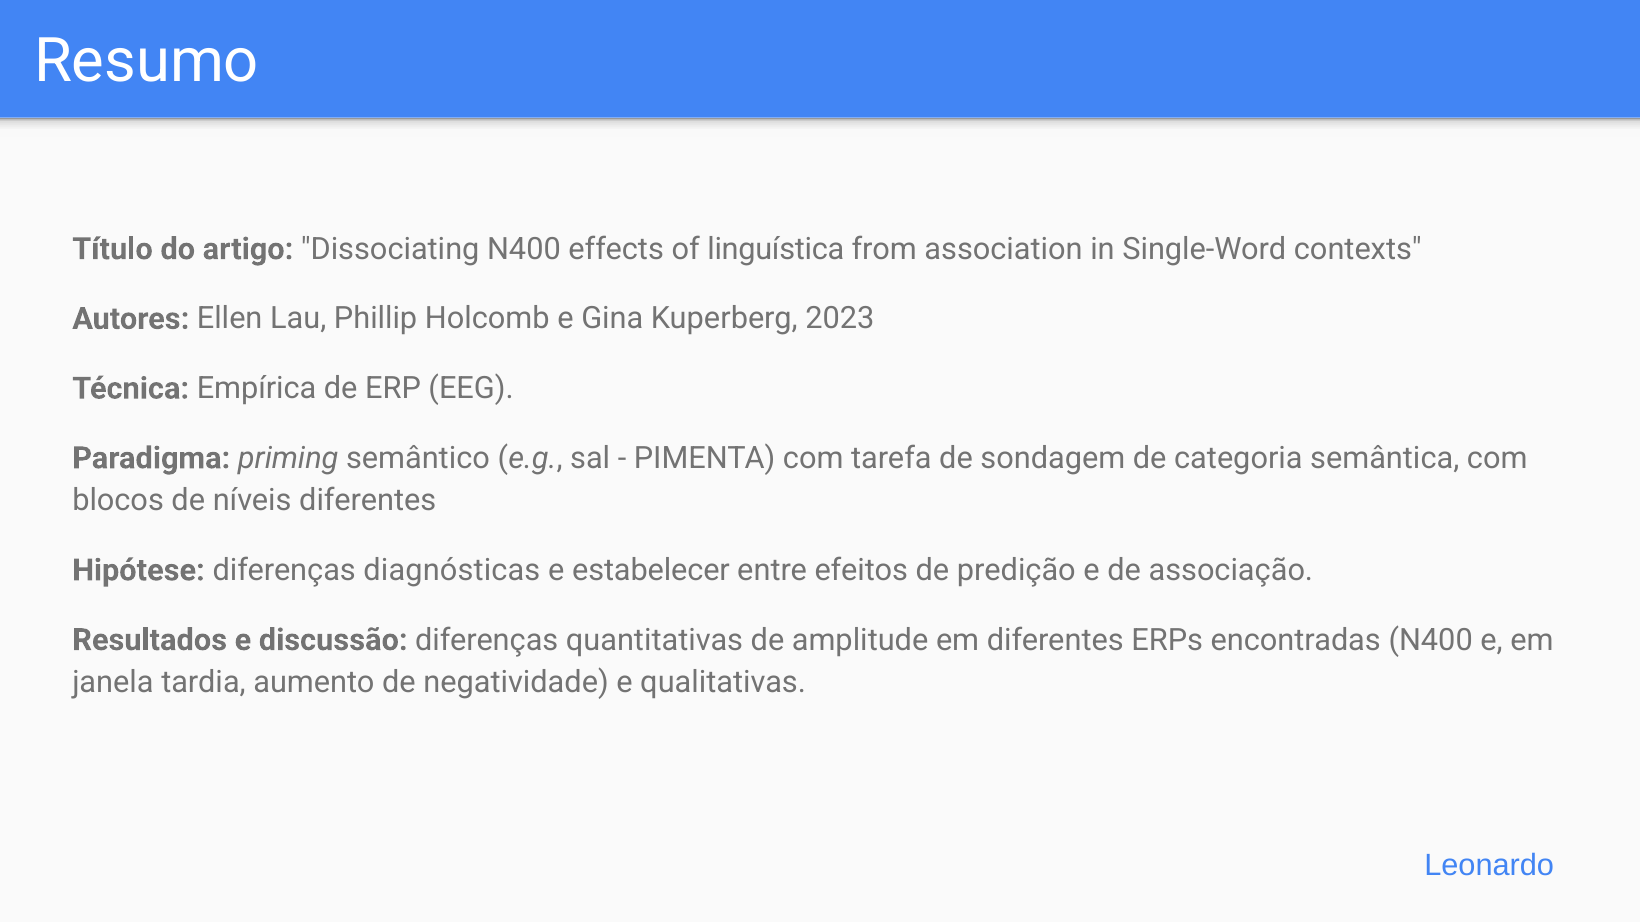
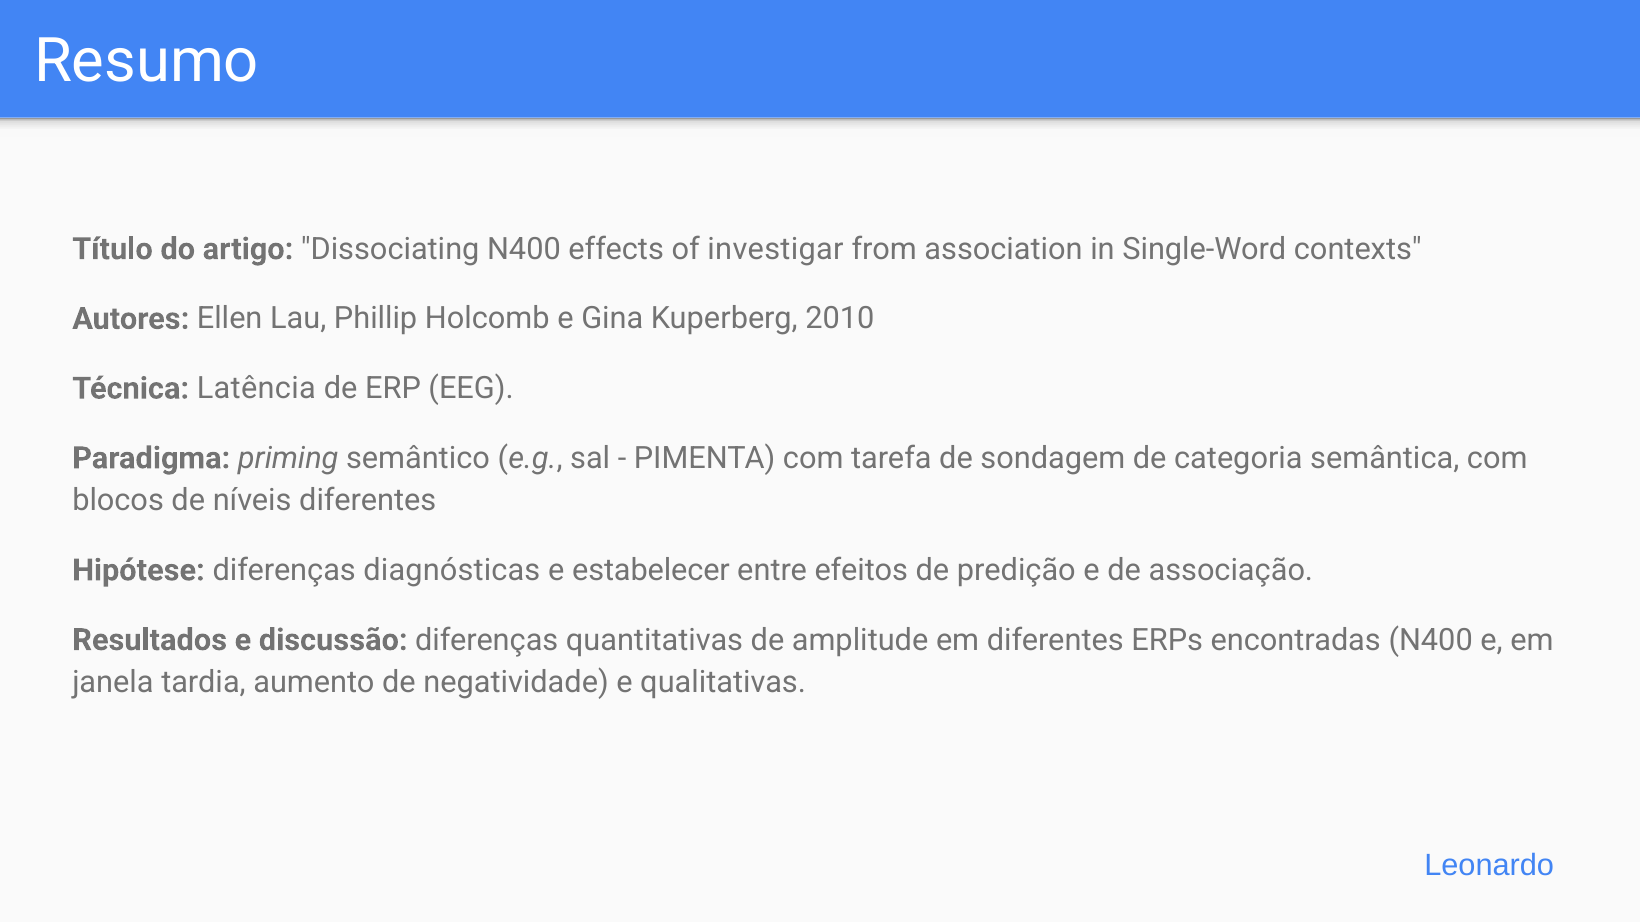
linguística: linguística -> investigar
2023: 2023 -> 2010
Empírica: Empírica -> Latência
